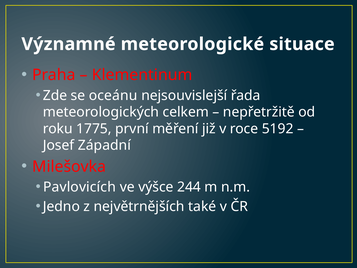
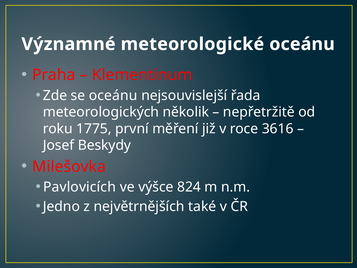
meteorologické situace: situace -> oceánu
celkem: celkem -> několik
5192: 5192 -> 3616
Západní: Západní -> Beskydy
244: 244 -> 824
